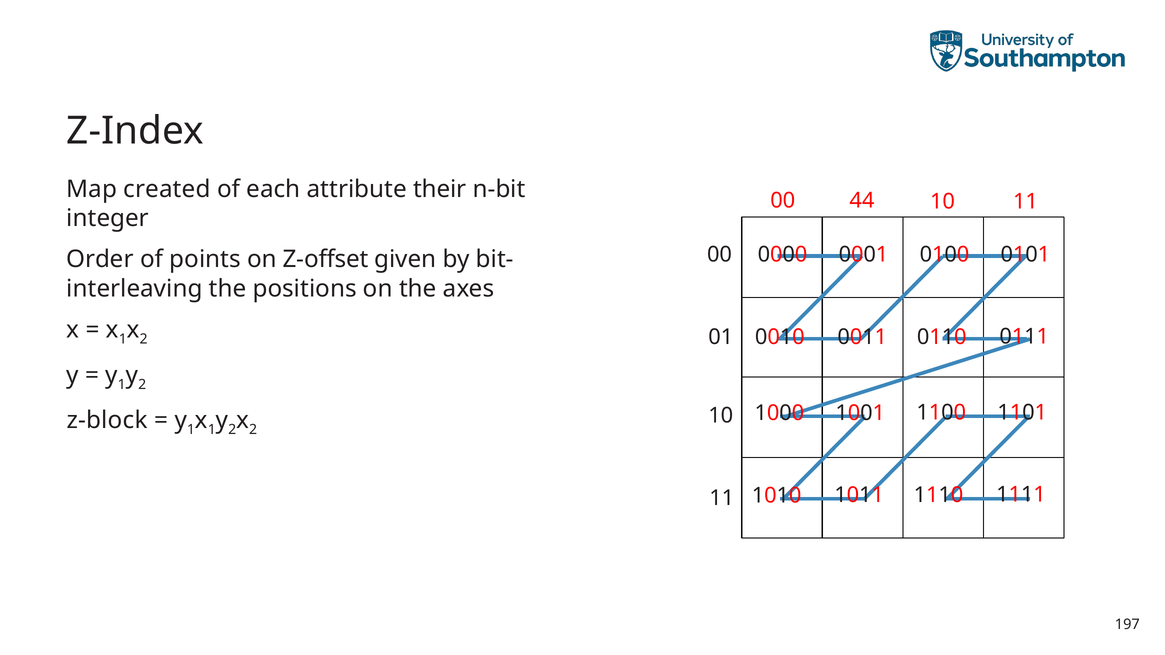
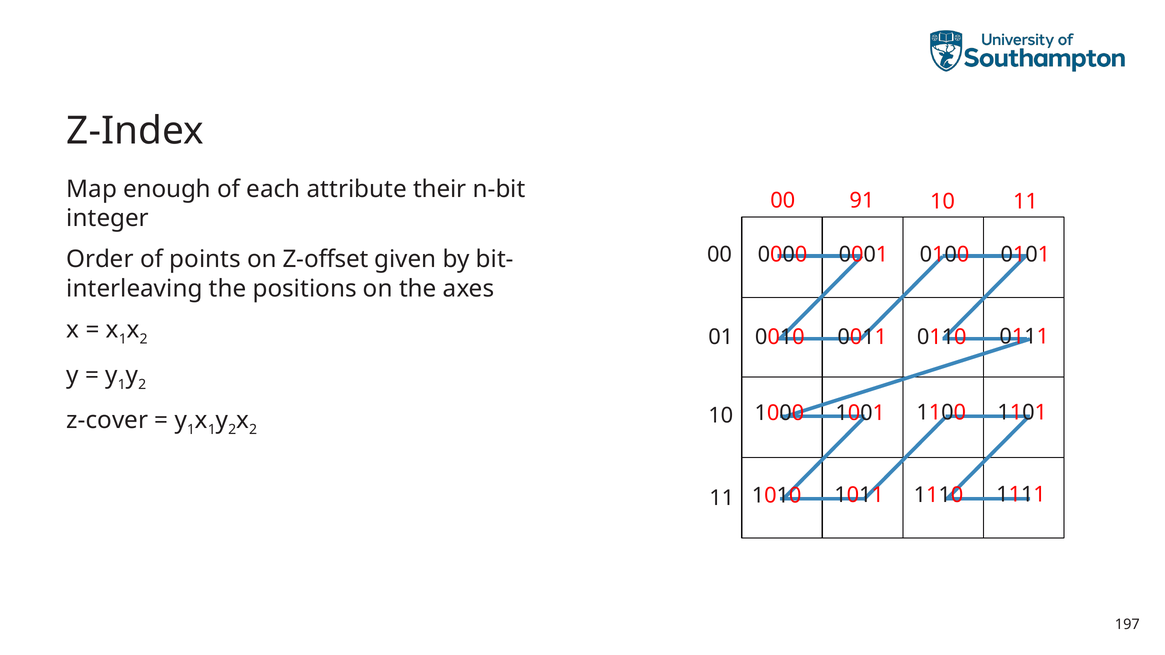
created: created -> enough
44: 44 -> 91
z-block: z-block -> z-cover
